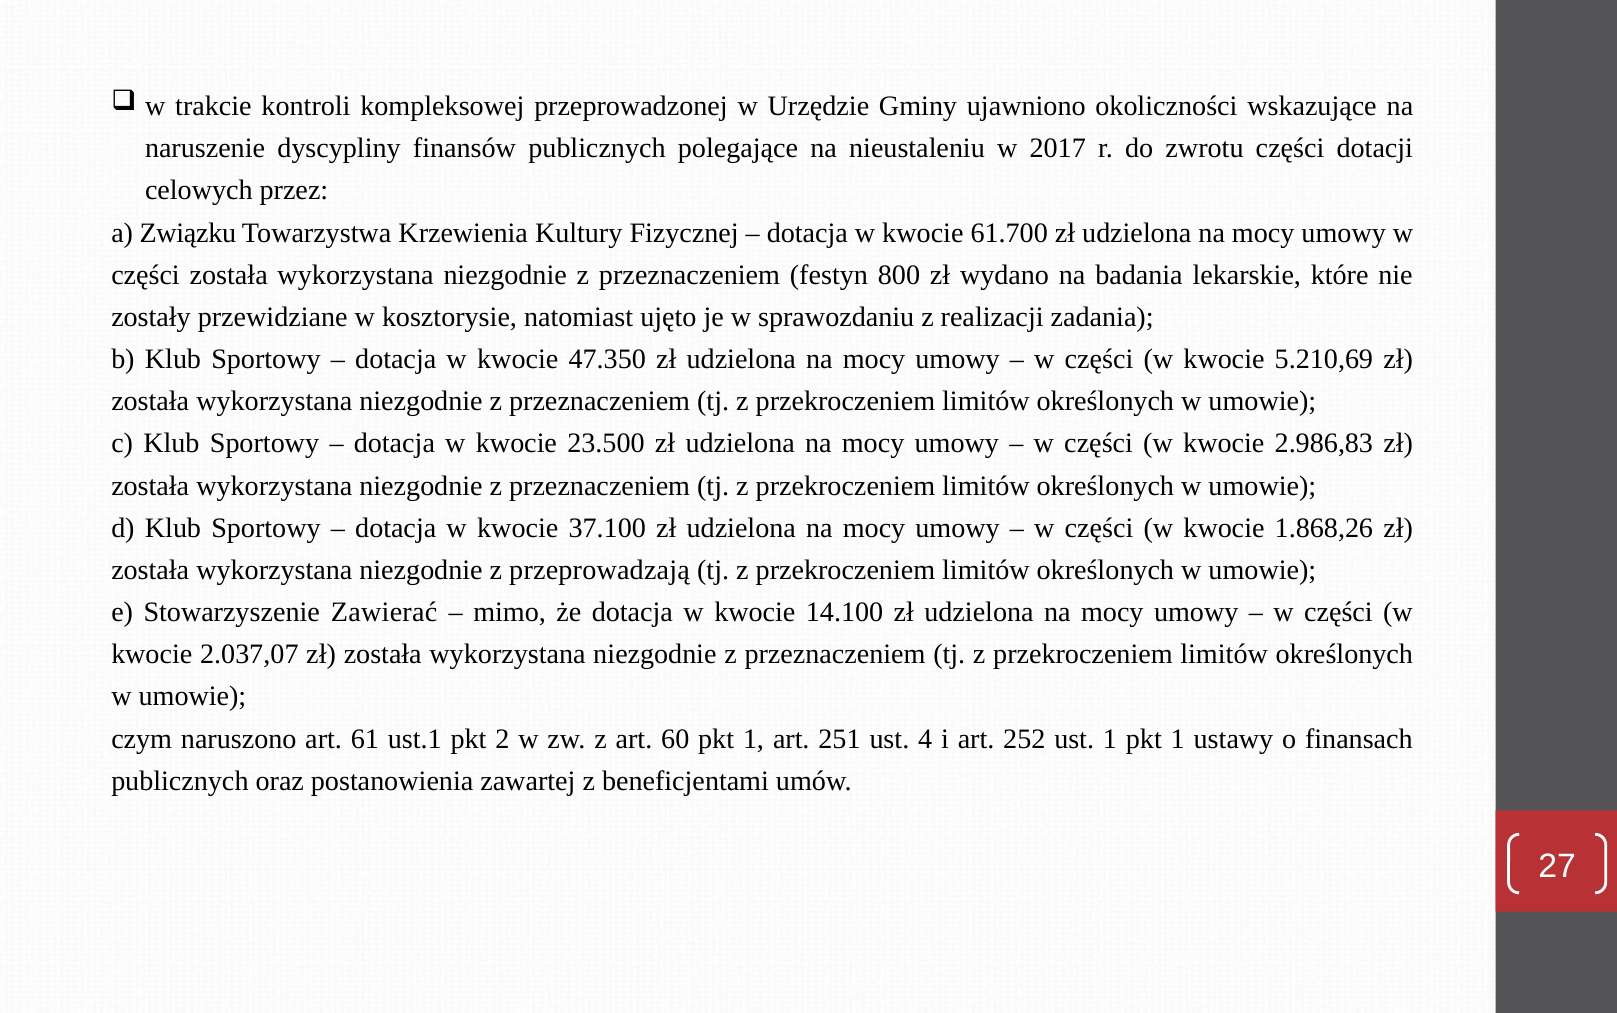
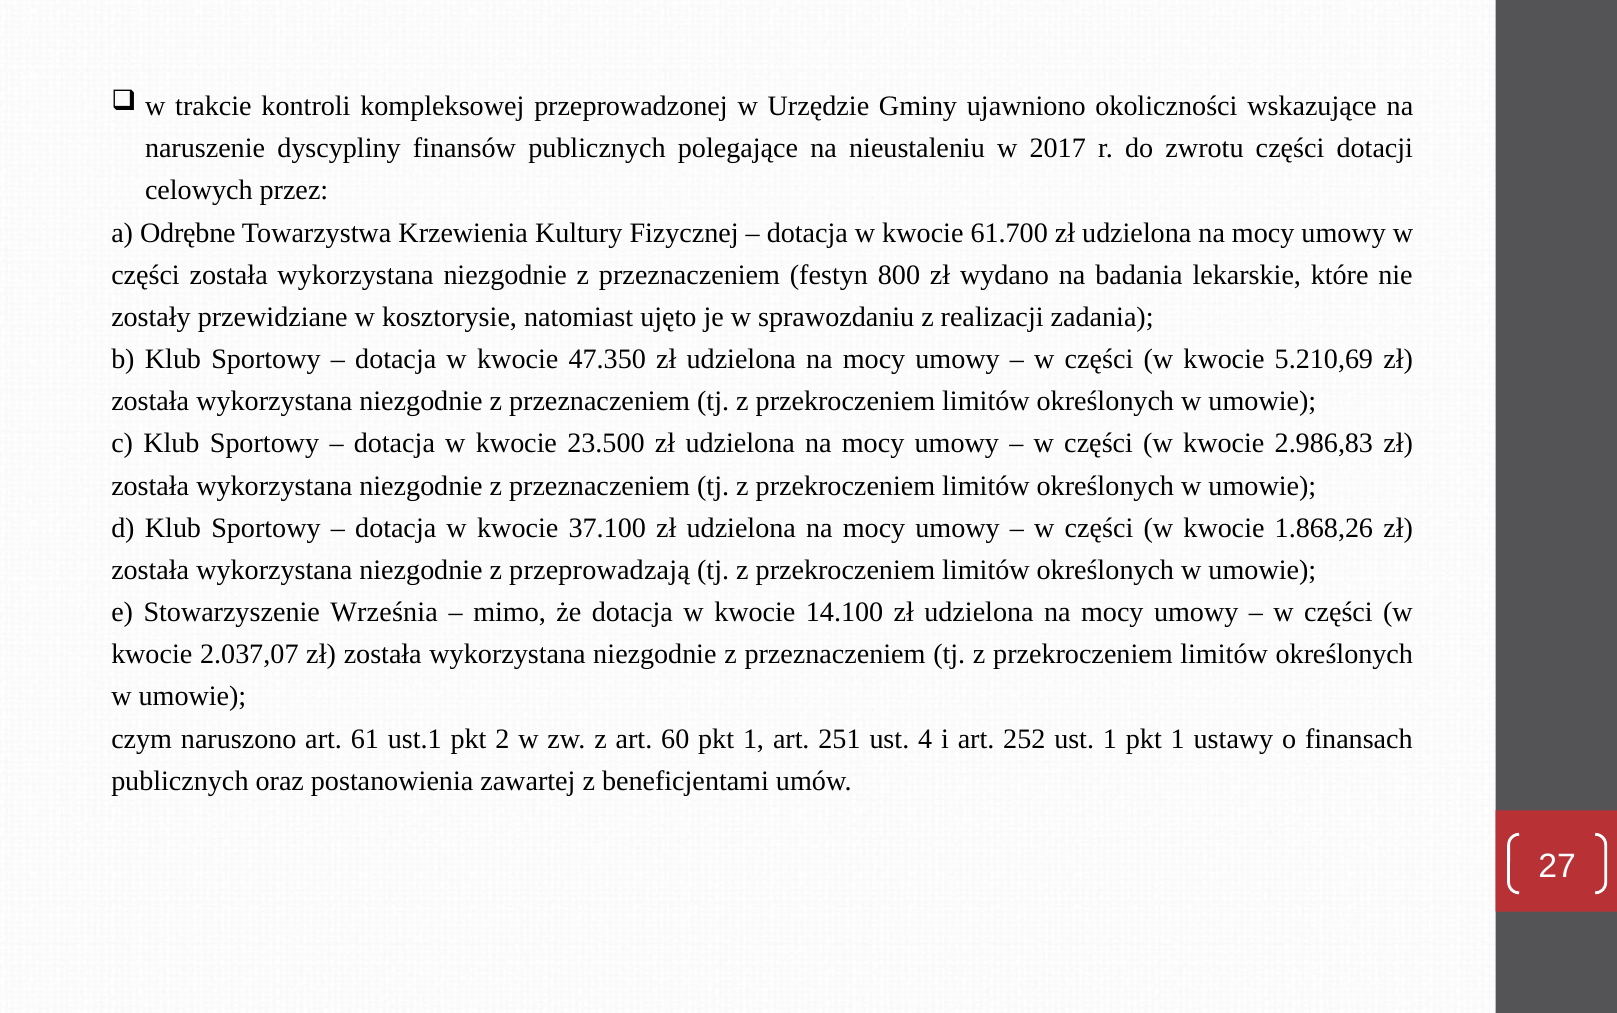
Związku: Związku -> Odrębne
Zawierać: Zawierać -> Września
